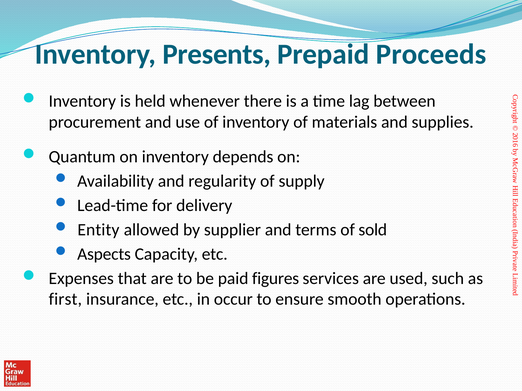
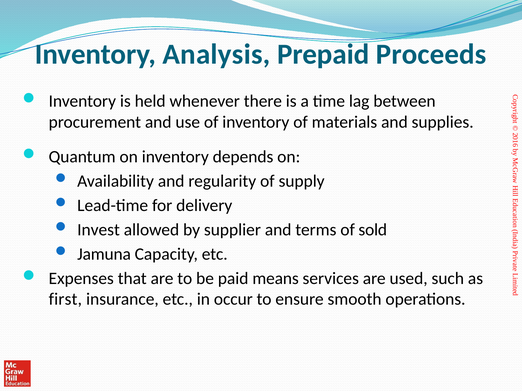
Presents: Presents -> Analysis
Entity: Entity -> Invest
Aspects: Aspects -> Jamuna
figures: figures -> means
